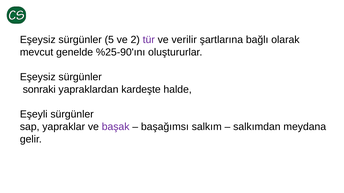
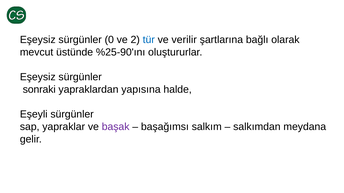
5: 5 -> 0
tür colour: purple -> blue
genelde: genelde -> üstünde
kardeşte: kardeşte -> yapısına
